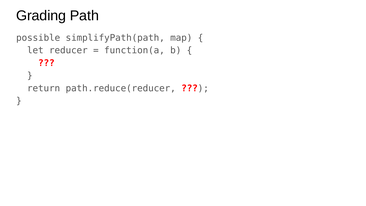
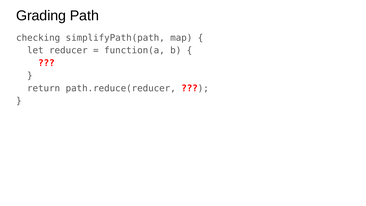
possible: possible -> checking
